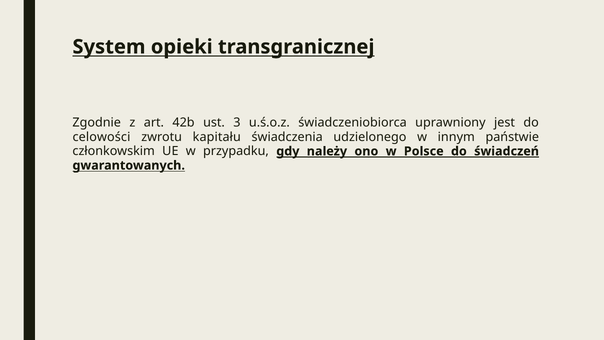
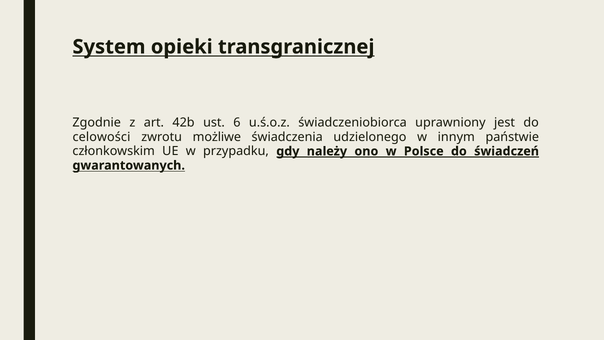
3: 3 -> 6
kapitału: kapitału -> możliwe
